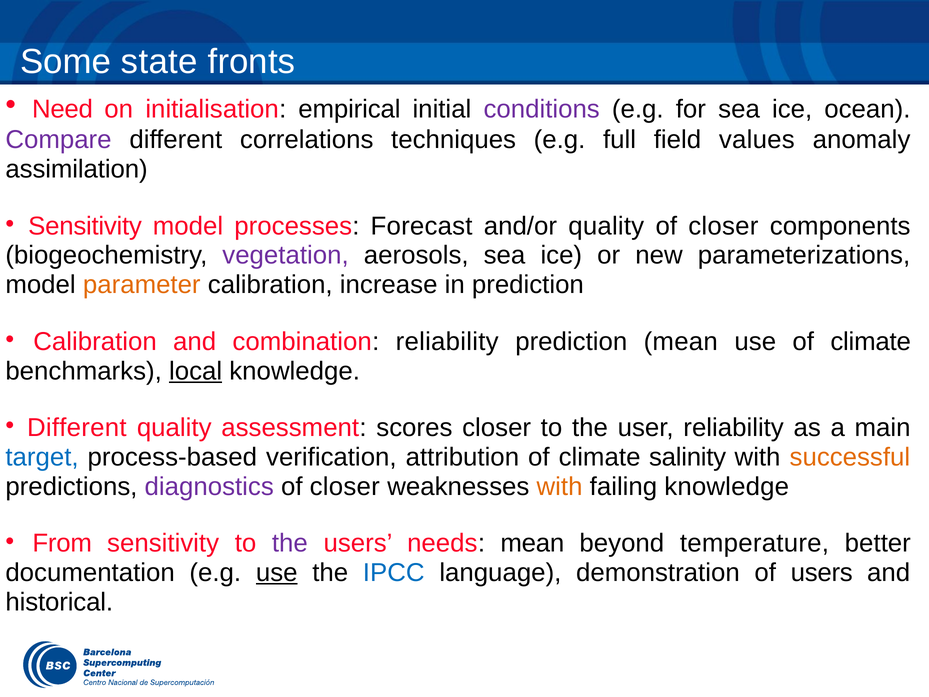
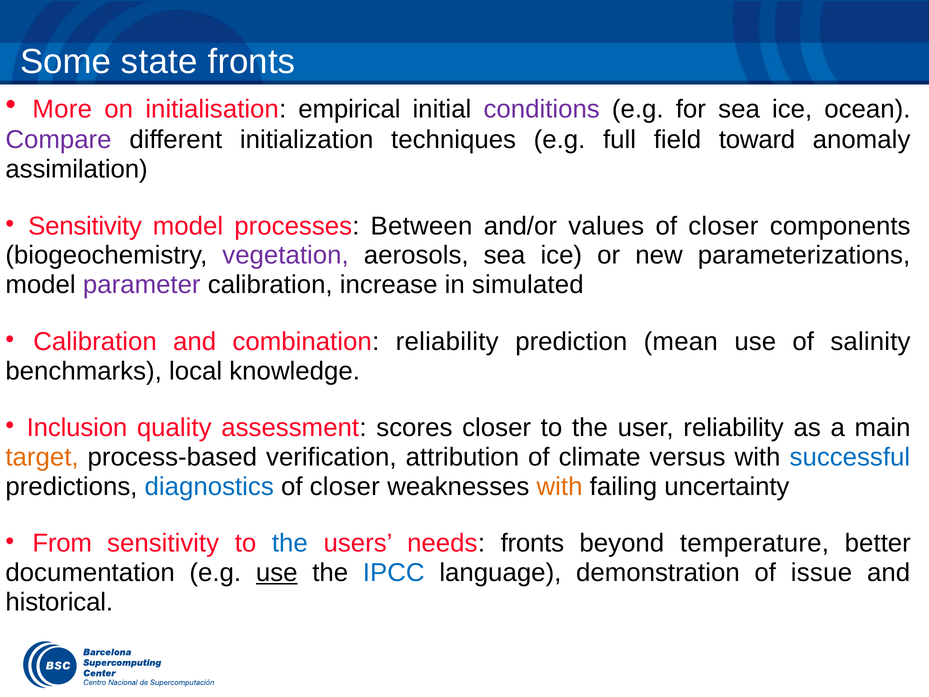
Need: Need -> More
correlations: correlations -> initialization
values: values -> toward
Forecast: Forecast -> Between
and/or quality: quality -> values
parameter colour: orange -> purple
in prediction: prediction -> simulated
use of climate: climate -> salinity
local underline: present -> none
Different at (77, 428): Different -> Inclusion
target colour: blue -> orange
salinity: salinity -> versus
successful colour: orange -> blue
diagnostics colour: purple -> blue
failing knowledge: knowledge -> uncertainty
the at (290, 543) colour: purple -> blue
needs mean: mean -> fronts
of users: users -> issue
